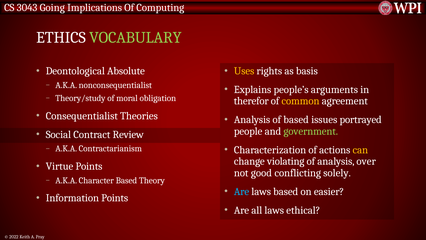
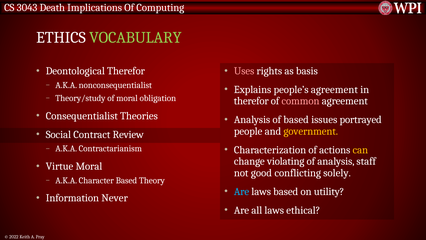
Going: Going -> Death
Deontological Absolute: Absolute -> Therefor
Uses colour: yellow -> pink
people’s arguments: arguments -> agreement
common colour: yellow -> pink
government colour: light green -> yellow
over: over -> staff
Virtue Points: Points -> Moral
easier: easier -> utility
Information Points: Points -> Never
